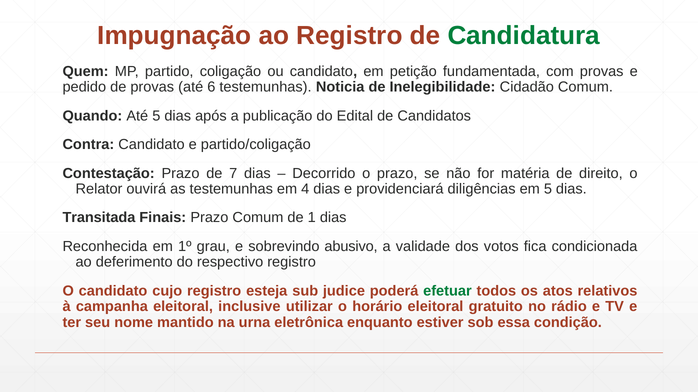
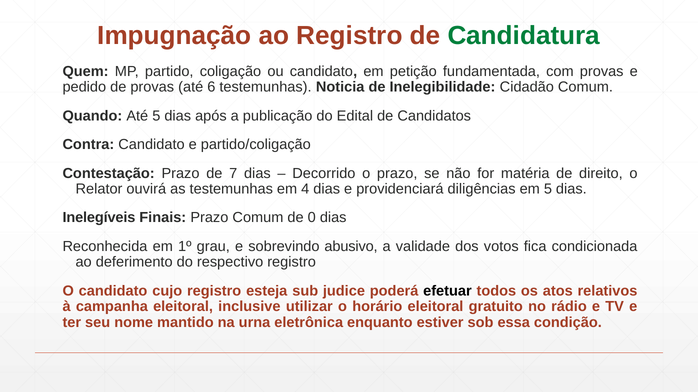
Transitada: Transitada -> Inelegíveis
1: 1 -> 0
efetuar colour: green -> black
